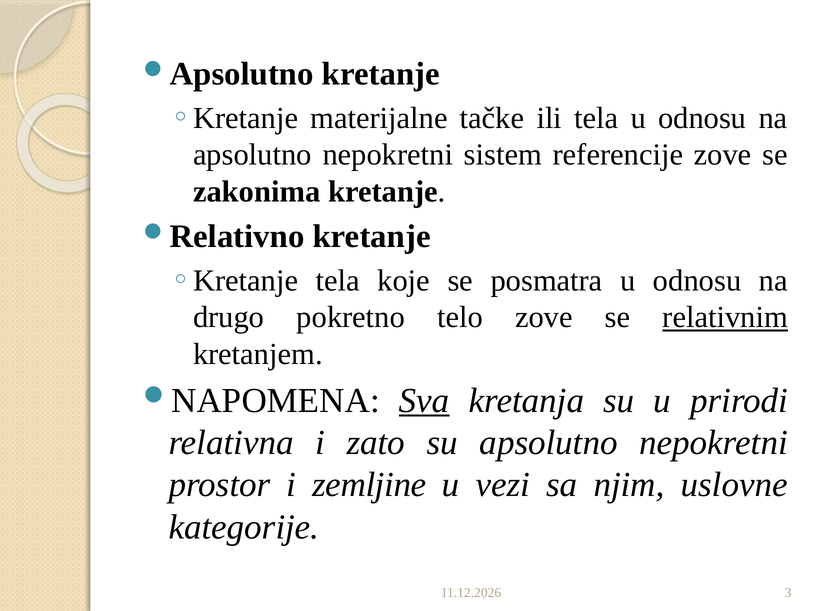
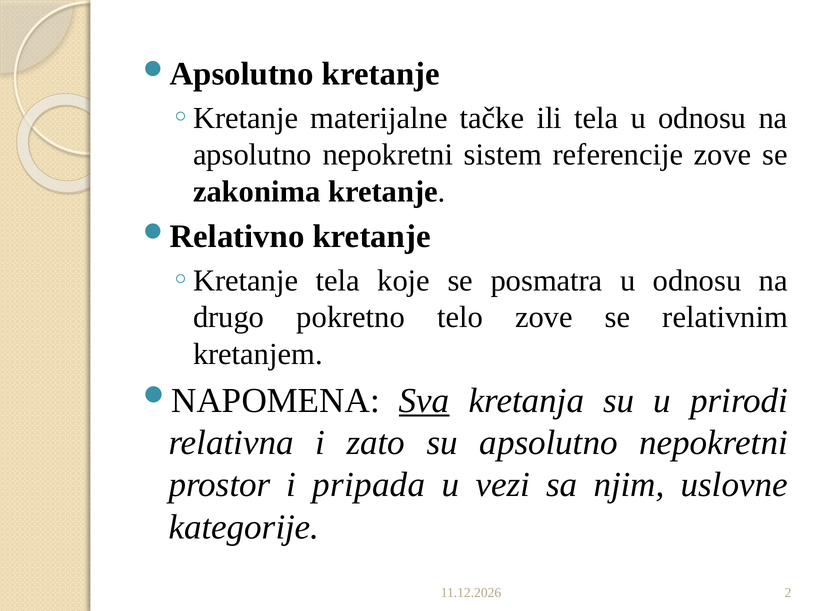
relativnim underline: present -> none
zemljine: zemljine -> pripada
3: 3 -> 2
